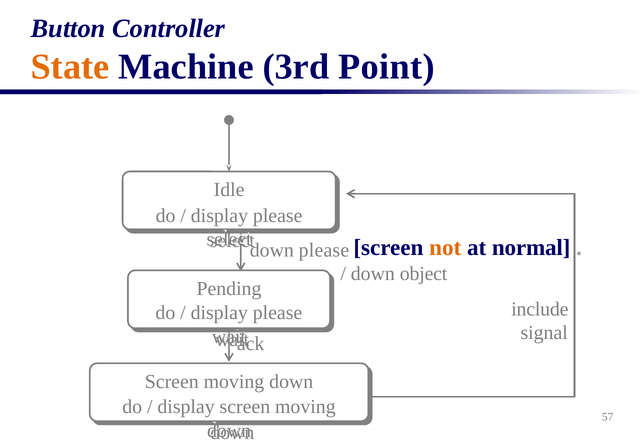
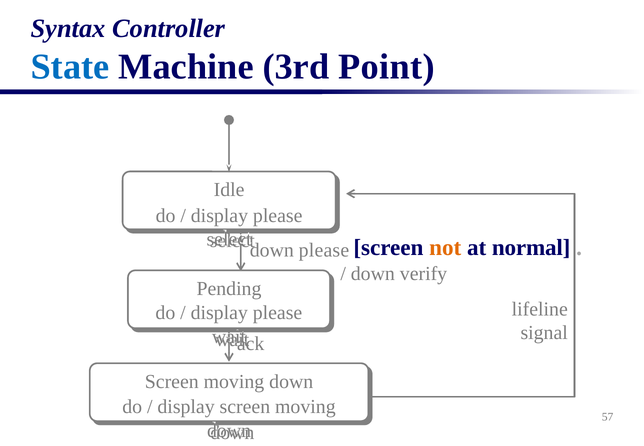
Button: Button -> Syntax
State colour: orange -> blue
object: object -> verify
include: include -> lifeline
